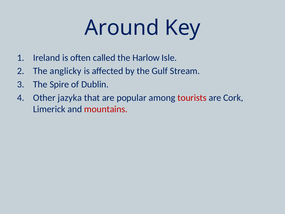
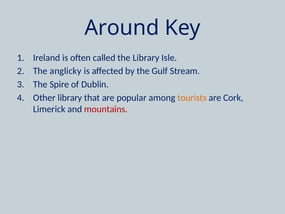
the Harlow: Harlow -> Library
Other jazyka: jazyka -> library
tourists colour: red -> orange
